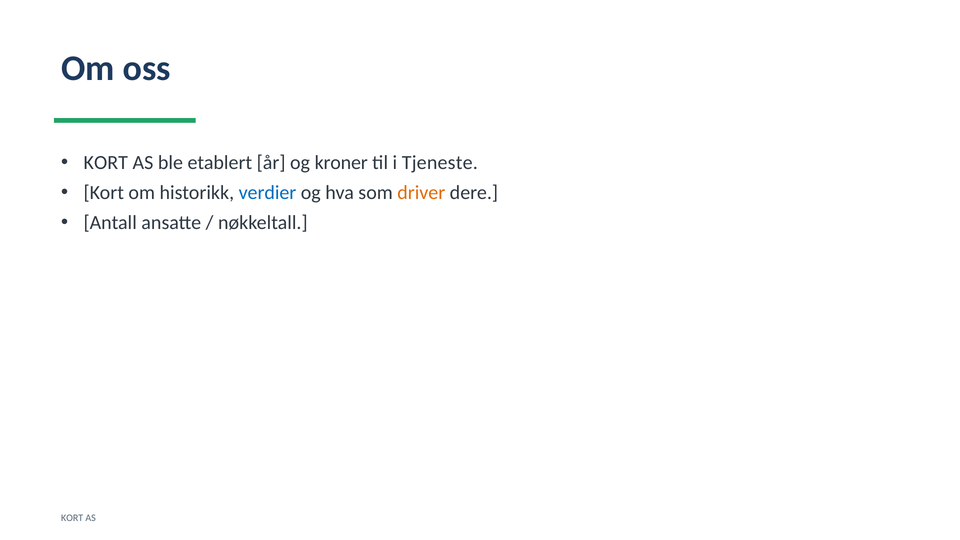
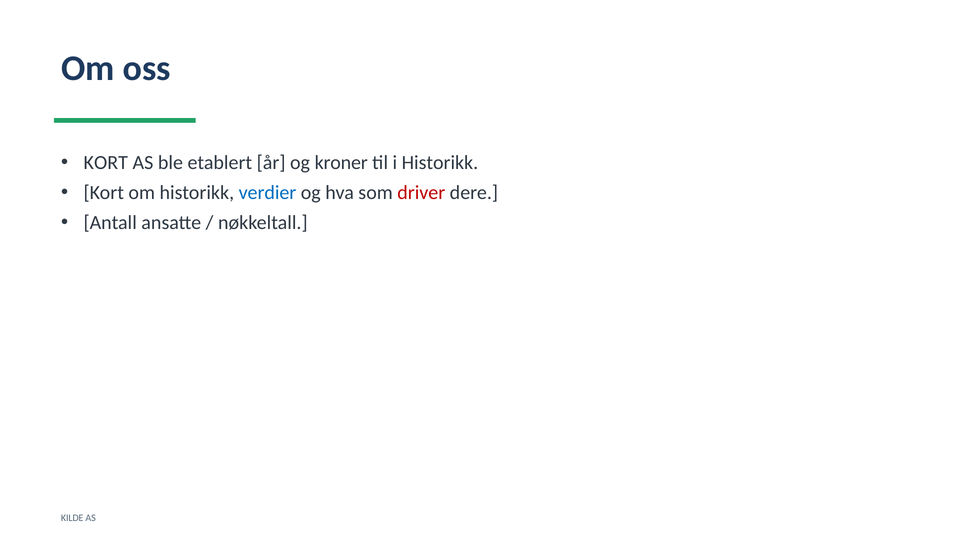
i Tjeneste: Tjeneste -> Historikk
driver colour: orange -> red
KORT at (72, 518): KORT -> KILDE
